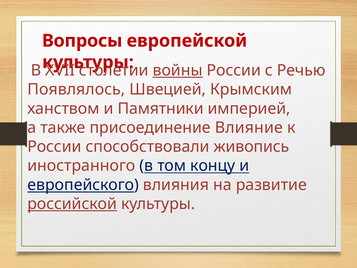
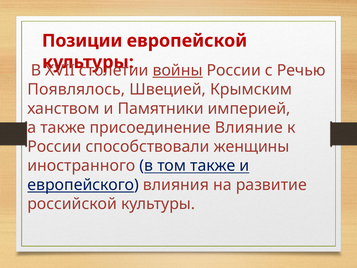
Вопросы: Вопросы -> Позиции
живопись: живопись -> женщины
том концу: концу -> также
российской underline: present -> none
